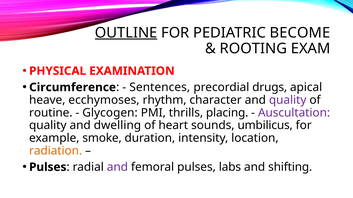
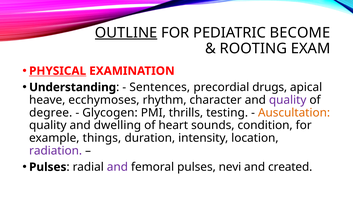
PHYSICAL underline: none -> present
Circumference: Circumference -> Understanding
routine: routine -> degree
placing: placing -> testing
Auscultation colour: purple -> orange
umbilicus: umbilicus -> condition
smoke: smoke -> things
radiation colour: orange -> purple
labs: labs -> nevi
shifting: shifting -> created
